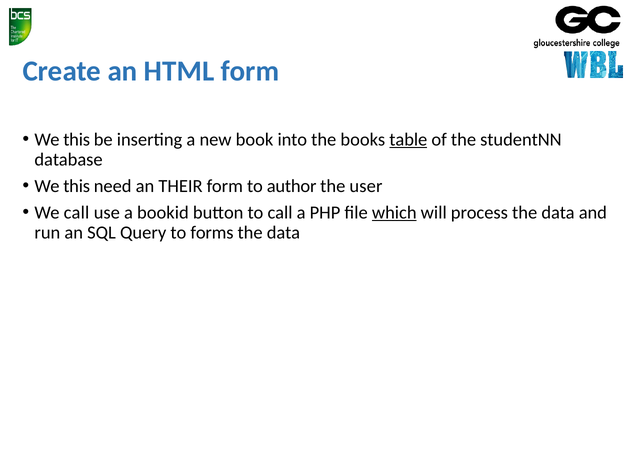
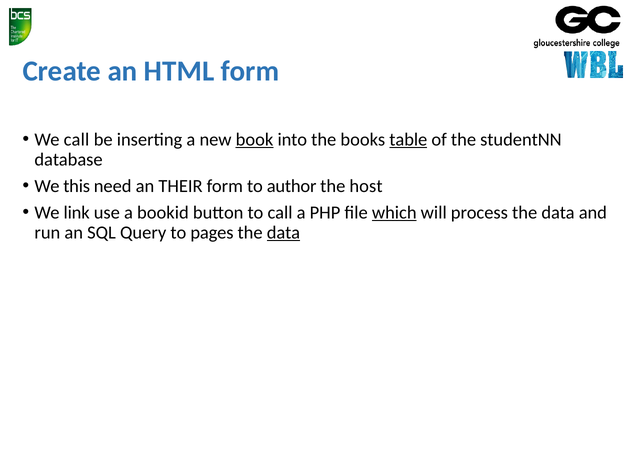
this at (77, 140): this -> call
book underline: none -> present
user: user -> host
We call: call -> link
forms: forms -> pages
data at (283, 233) underline: none -> present
